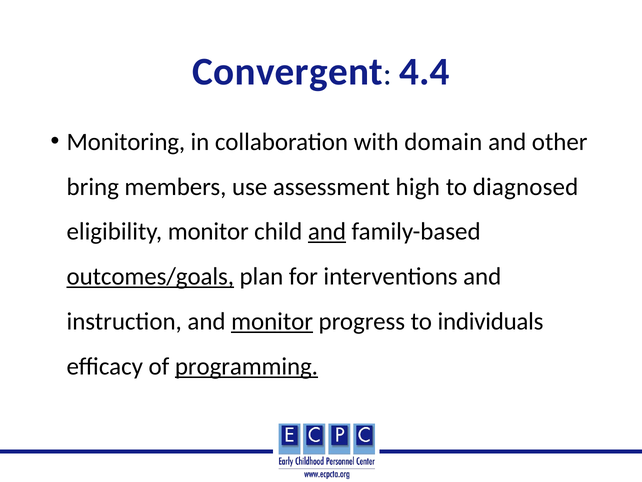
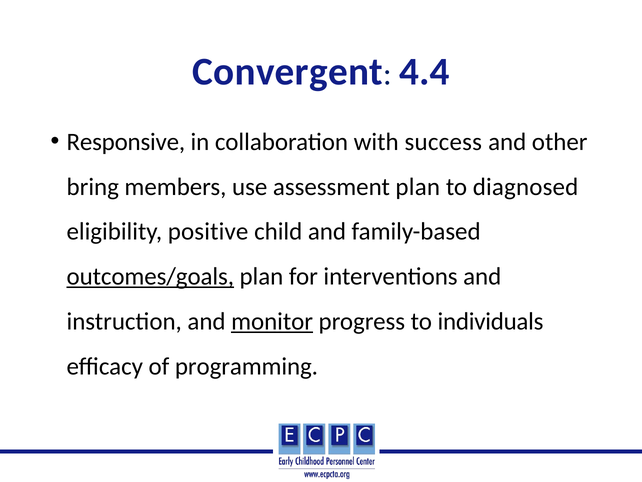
Monitoring: Monitoring -> Responsive
domain: domain -> success
assessment high: high -> plan
eligibility monitor: monitor -> positive
and at (327, 231) underline: present -> none
programming underline: present -> none
